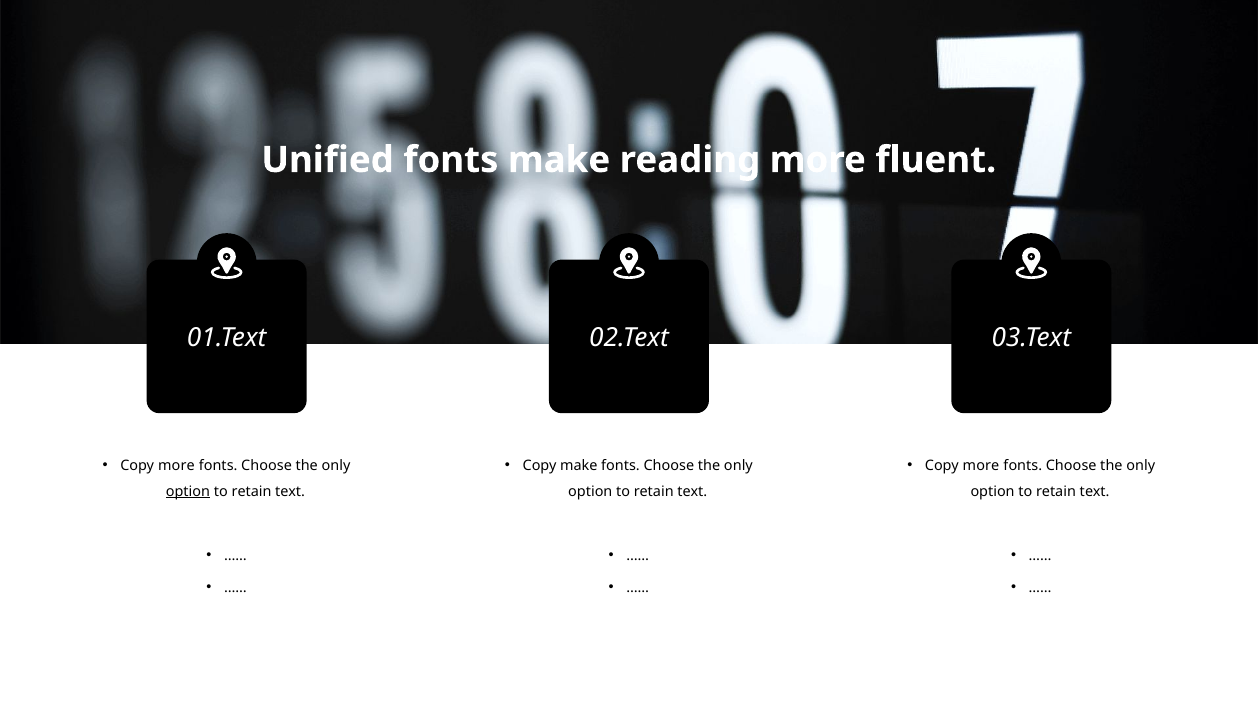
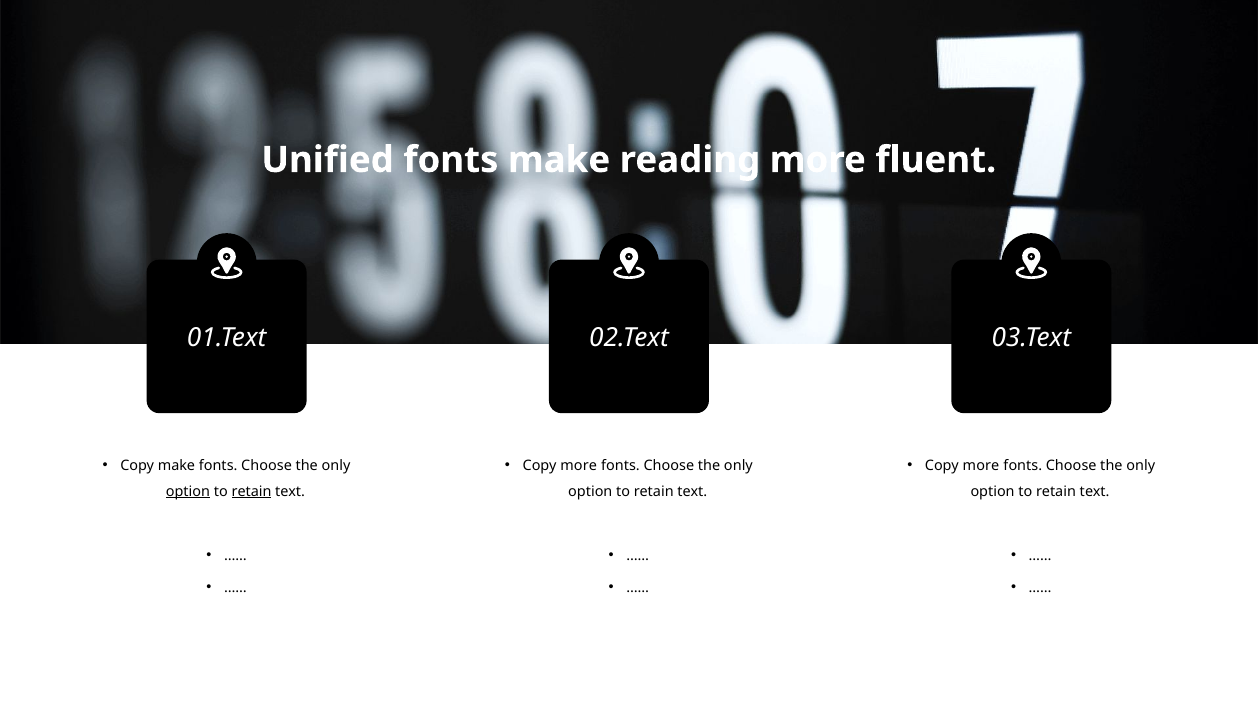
more at (176, 465): more -> make
make at (579, 465): make -> more
retain at (252, 491) underline: none -> present
